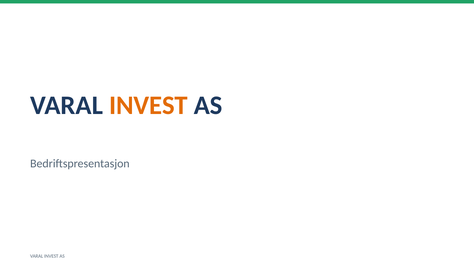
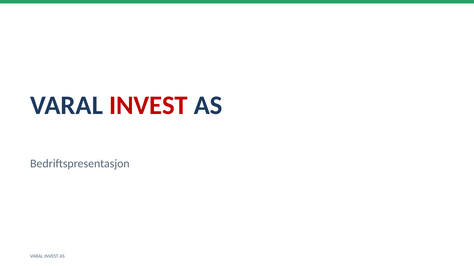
INVEST at (148, 105) colour: orange -> red
